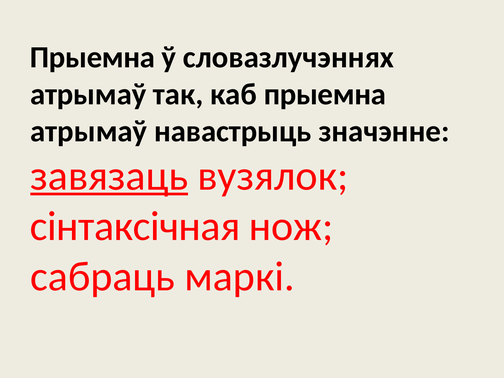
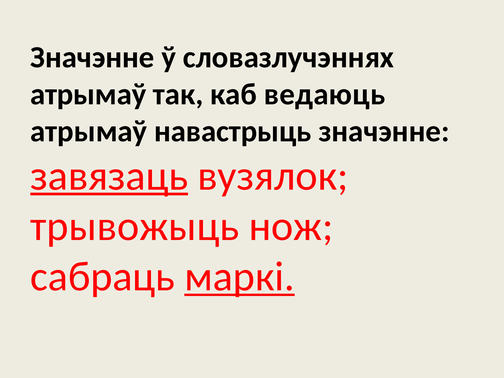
Прыемна at (93, 57): Прыемна -> Значэнне
каб прыемна: прыемна -> ведаюць
сінтаксічная: сінтаксічная -> трывожыць
маркі underline: none -> present
